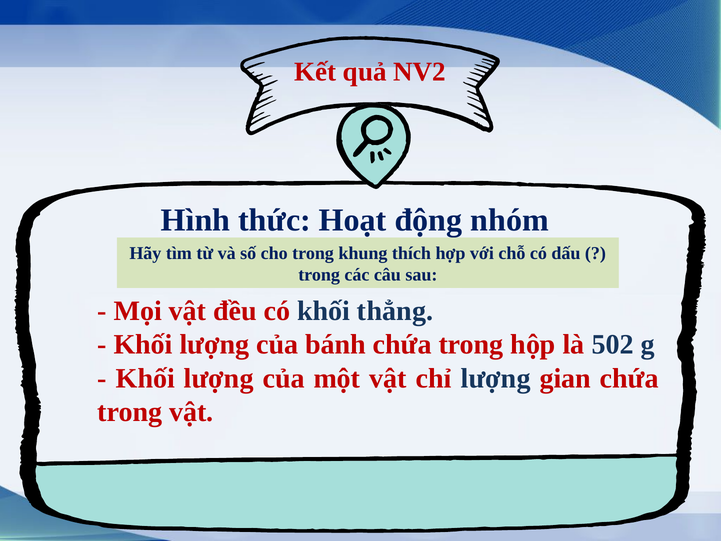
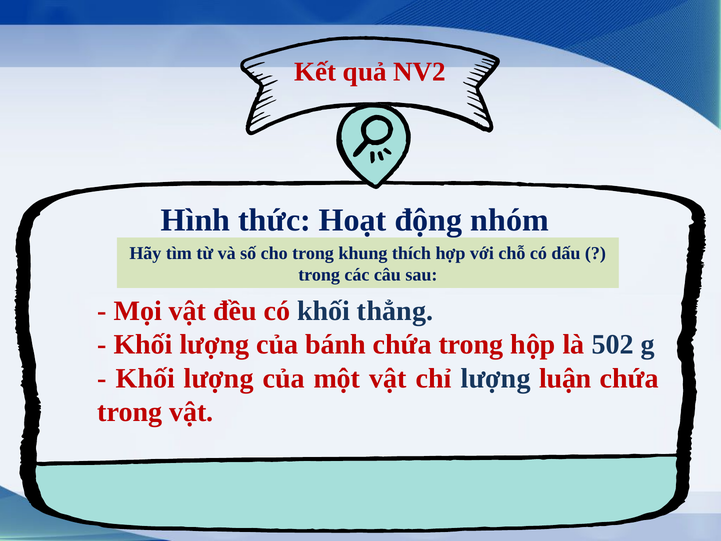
gian: gian -> luận
